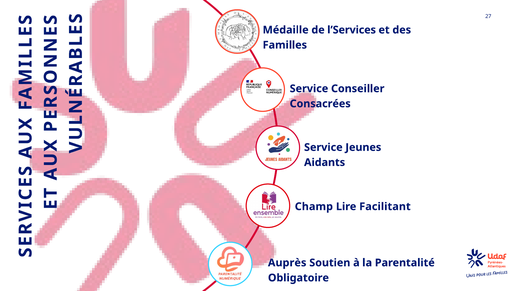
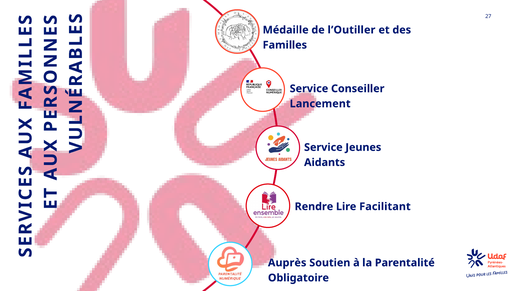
l’Services: l’Services -> l’Outiller
Consacrées: Consacrées -> Lancement
Champ: Champ -> Rendre
